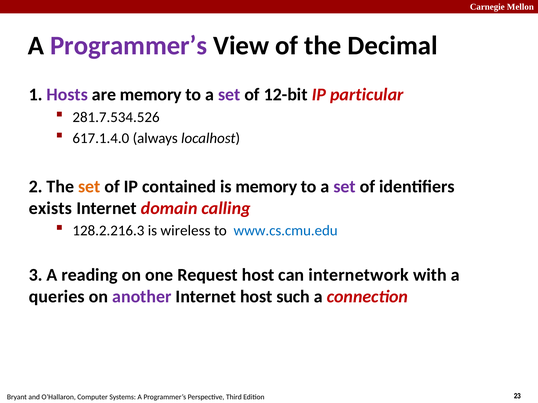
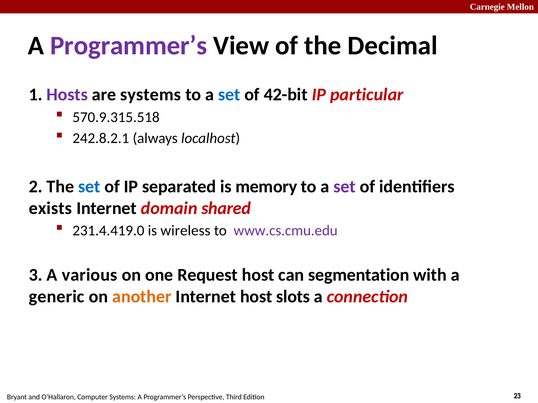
are memory: memory -> systems
set at (229, 95) colour: purple -> blue
12-bit: 12-bit -> 42-bit
281.7.534.526: 281.7.534.526 -> 570.9.315.518
617.1.4.0: 617.1.4.0 -> 242.8.2.1
set at (89, 187) colour: orange -> blue
contained: contained -> separated
calling: calling -> shared
128.2.216.3: 128.2.216.3 -> 231.4.419.0
www.cs.cmu.edu colour: blue -> purple
reading: reading -> various
internetwork: internetwork -> segmentation
queries: queries -> generic
another colour: purple -> orange
such: such -> slots
